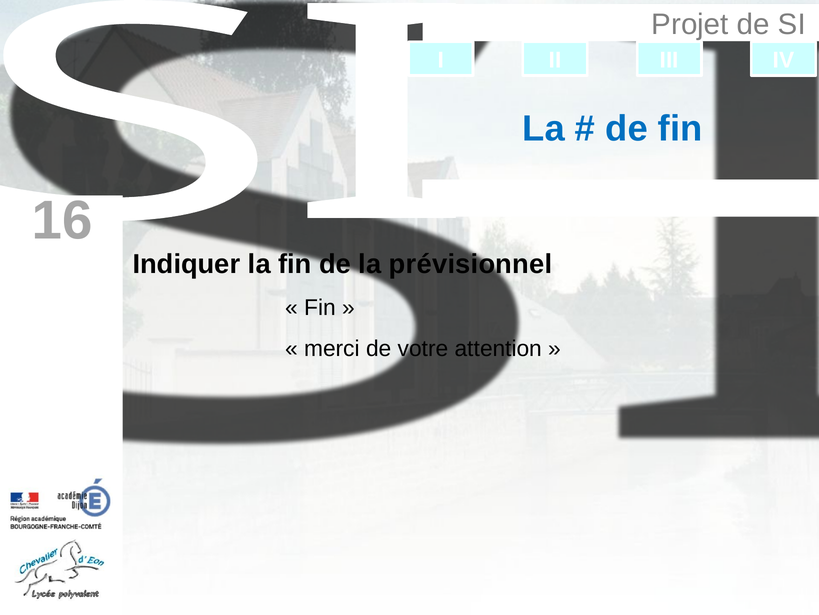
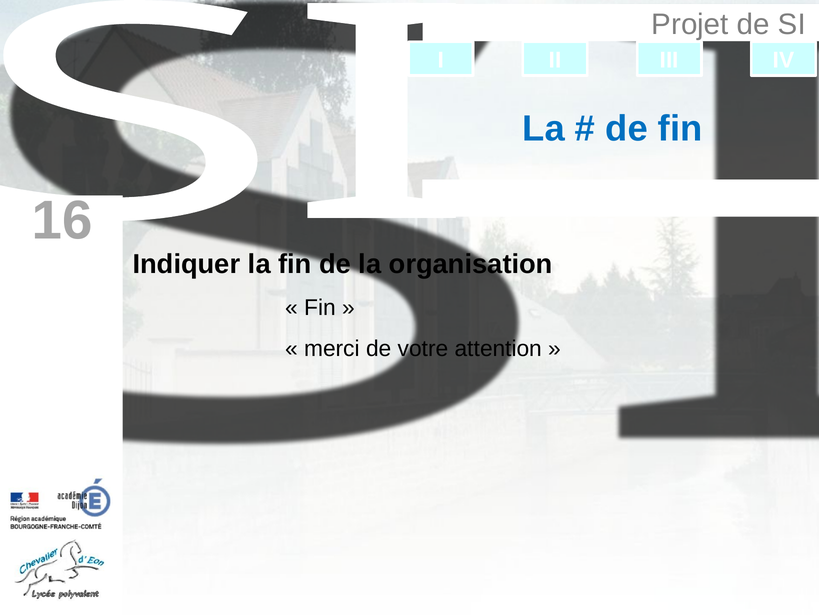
prévisionnel: prévisionnel -> organisation
